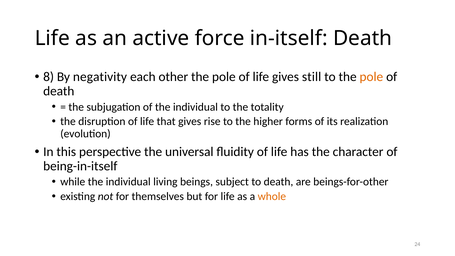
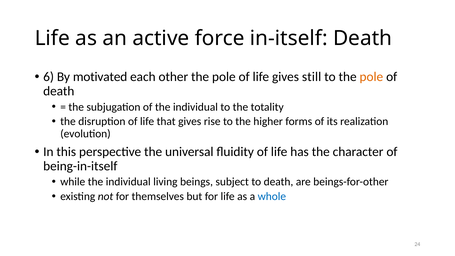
8: 8 -> 6
negativity: negativity -> motivated
whole colour: orange -> blue
